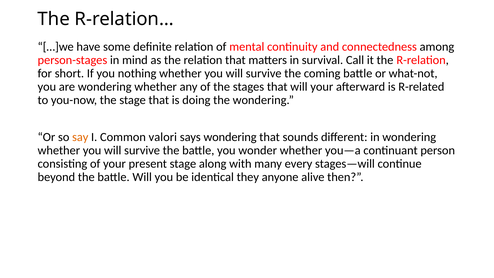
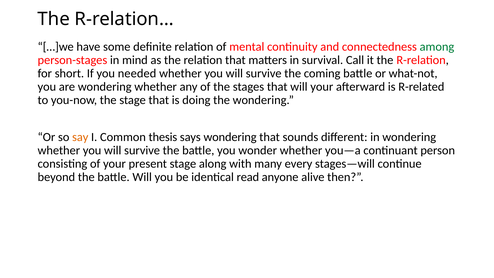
among colour: black -> green
nothing: nothing -> needed
valori: valori -> thesis
they: they -> read
